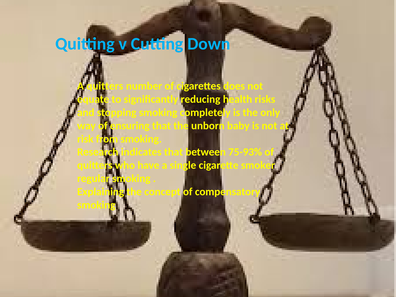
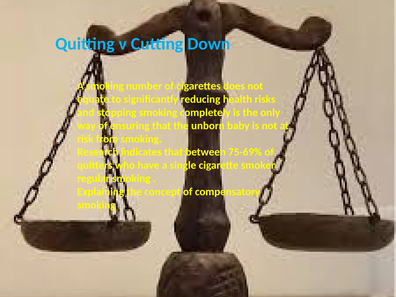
A quitters: quitters -> smoking
75-93%: 75-93% -> 75-69%
